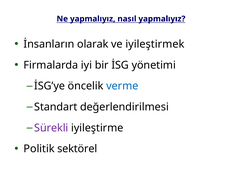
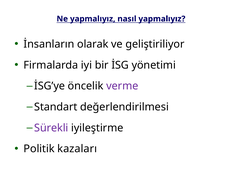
iyileştirmek: iyileştirmek -> geliştiriliyor
verme colour: blue -> purple
sektörel: sektörel -> kazaları
